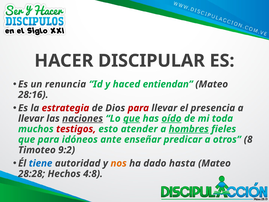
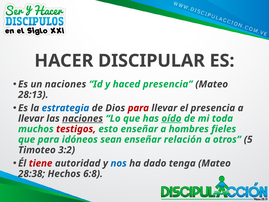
un renuncia: renuncia -> naciones
haced entiendan: entiendan -> presencia
28:16: 28:16 -> 28:13
estrategia colour: red -> blue
que at (132, 118) underline: present -> none
esto atender: atender -> enseñar
hombres underline: present -> none
ante: ante -> sean
predicar: predicar -> relación
8: 8 -> 5
9:2: 9:2 -> 3:2
tiene colour: blue -> red
nos colour: orange -> blue
hasta: hasta -> tenga
28:28: 28:28 -> 28:38
4:8: 4:8 -> 6:8
